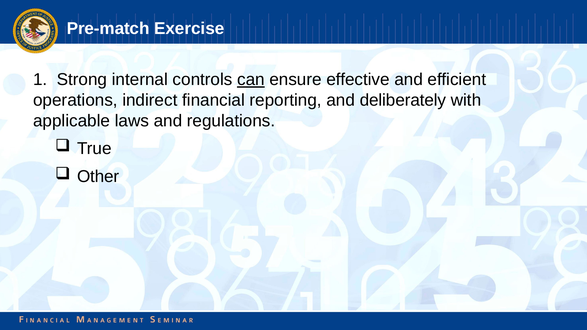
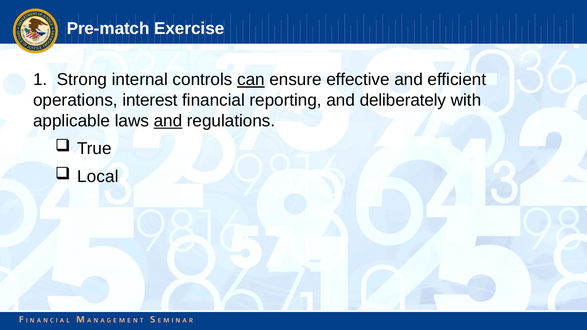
indirect: indirect -> interest
and at (168, 121) underline: none -> present
Other: Other -> Local
